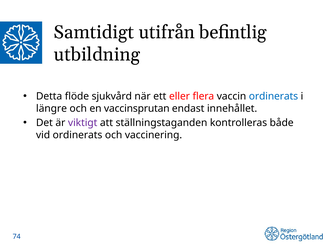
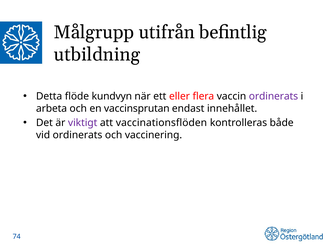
Samtidigt: Samtidigt -> Målgrupp
sjukvård: sjukvård -> kundvyn
ordinerats at (273, 96) colour: blue -> purple
längre: längre -> arbeta
ställningstaganden: ställningstaganden -> vaccinationsflöden
